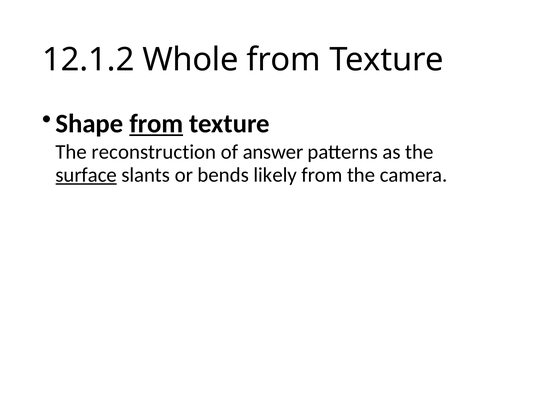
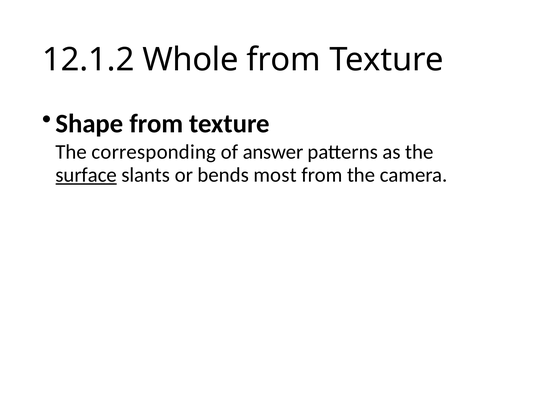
from at (156, 124) underline: present -> none
reconstruction: reconstruction -> corresponding
likely: likely -> most
